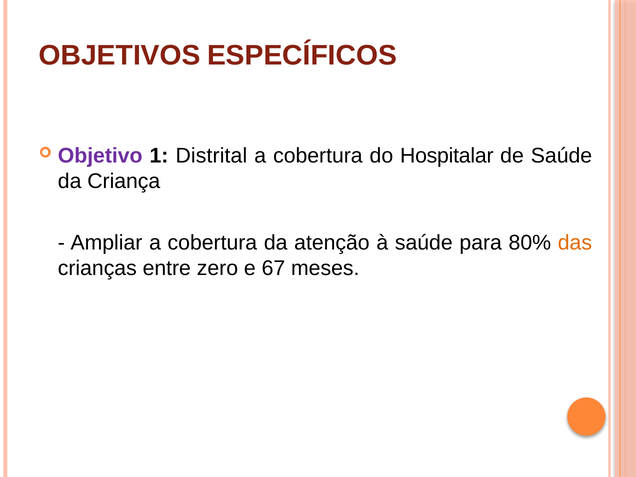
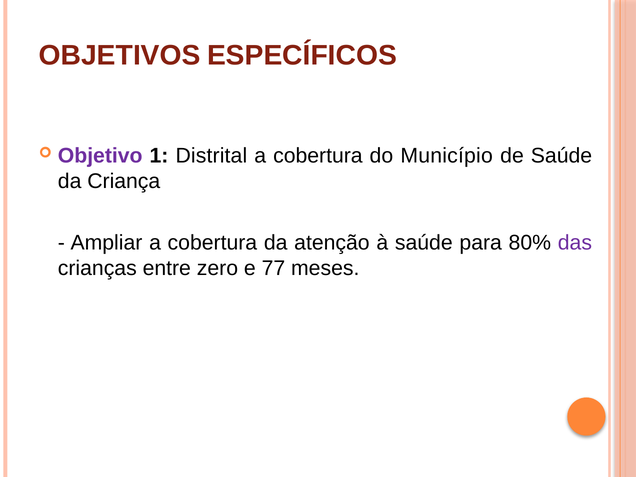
Hospitalar: Hospitalar -> Município
das colour: orange -> purple
67: 67 -> 77
